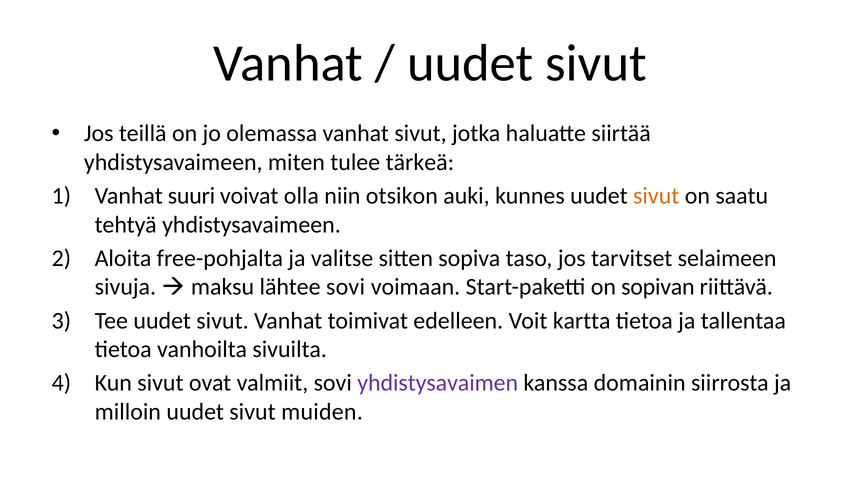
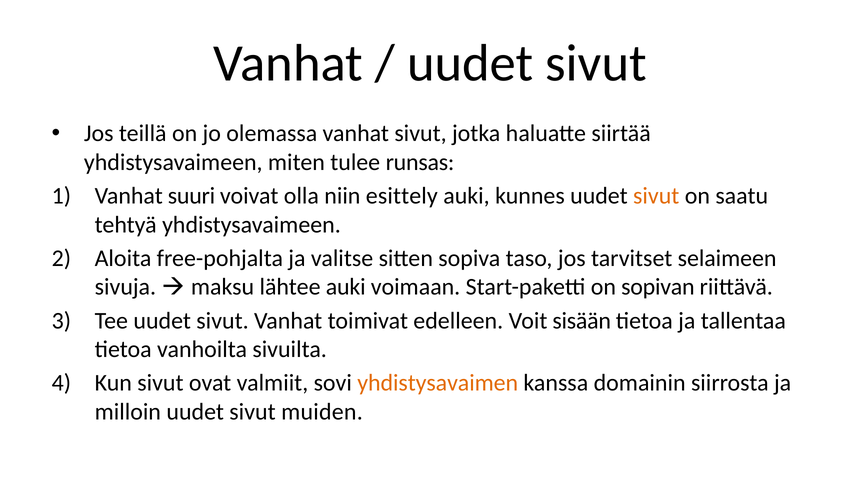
tärkeä: tärkeä -> runsas
otsikon: otsikon -> esittely
lähtee sovi: sovi -> auki
kartta: kartta -> sisään
yhdistysavaimen colour: purple -> orange
